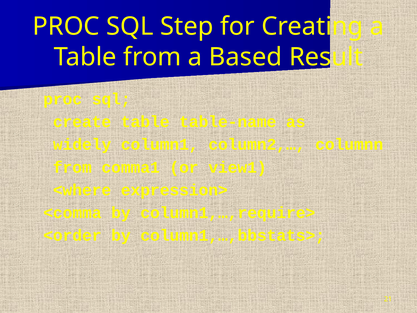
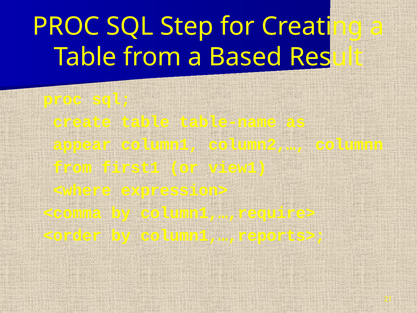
widely: widely -> appear
comma1: comma1 -> first1
column1,…,bbstats>: column1,…,bbstats> -> column1,…,reports>
